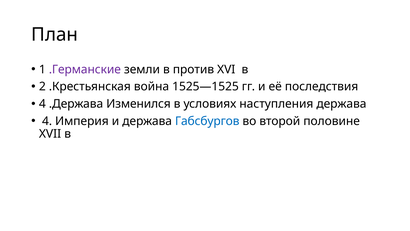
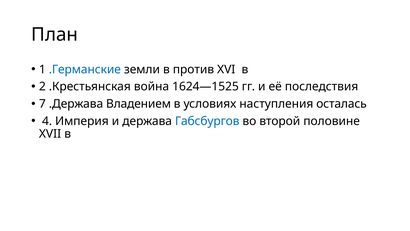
.Германские colour: purple -> blue
1525—1525: 1525—1525 -> 1624—1525
4 at (42, 104): 4 -> 7
Изменился: Изменился -> Владением
наступления держава: держава -> осталась
